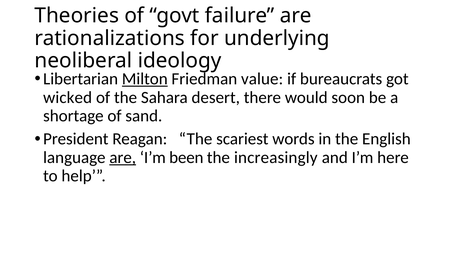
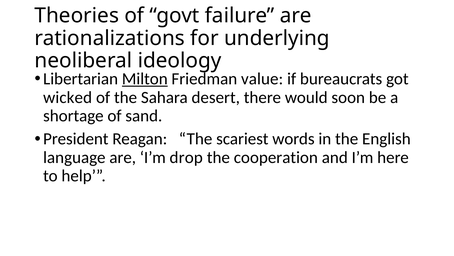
are at (123, 157) underline: present -> none
been: been -> drop
increasingly: increasingly -> cooperation
